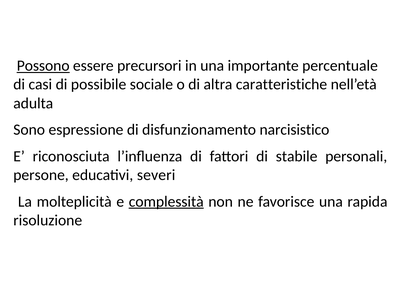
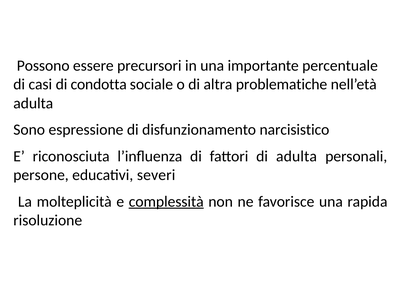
Possono underline: present -> none
possibile: possibile -> condotta
caratteristiche: caratteristiche -> problematiche
di stabile: stabile -> adulta
